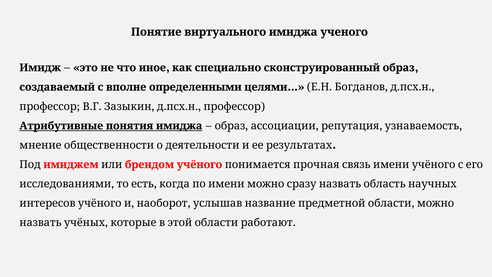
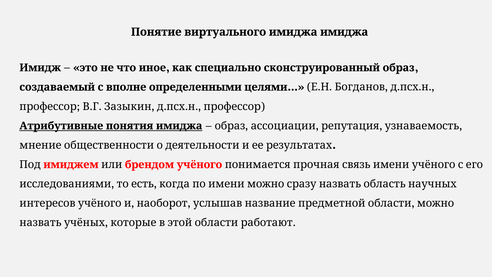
ученого at (344, 32): ученого -> имиджа
